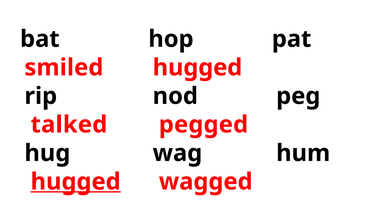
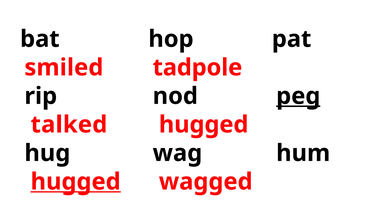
hugged at (197, 67): hugged -> tadpole
peg underline: none -> present
pegged at (203, 124): pegged -> hugged
